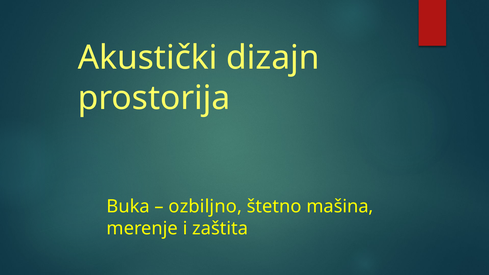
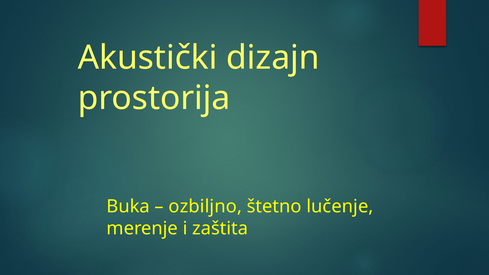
mašina: mašina -> lučenje
